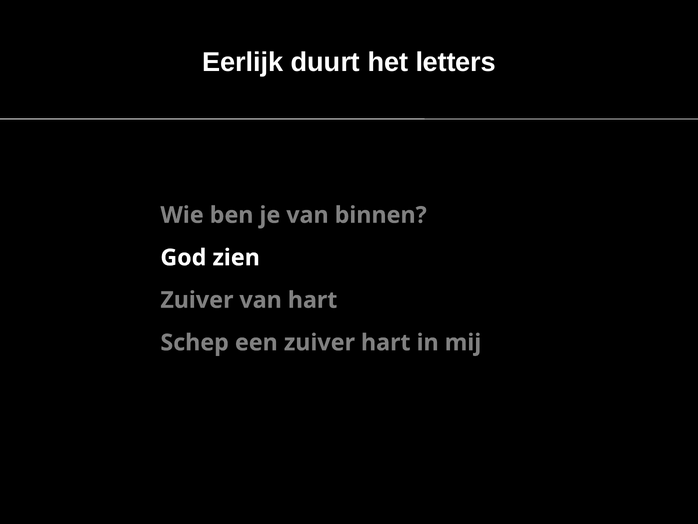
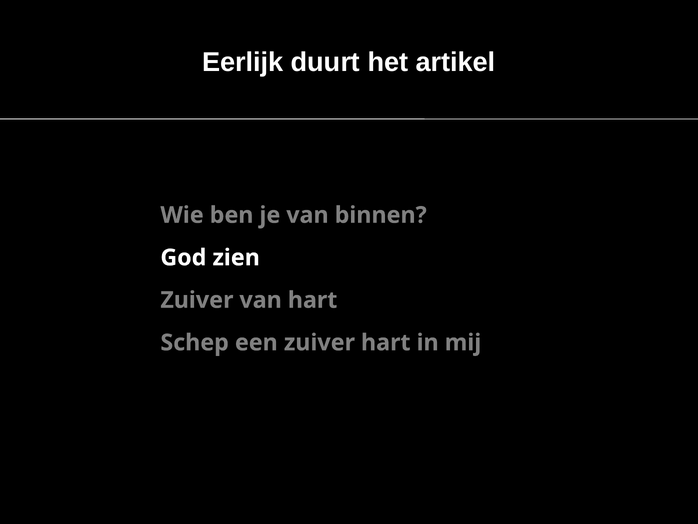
letters: letters -> artikel
